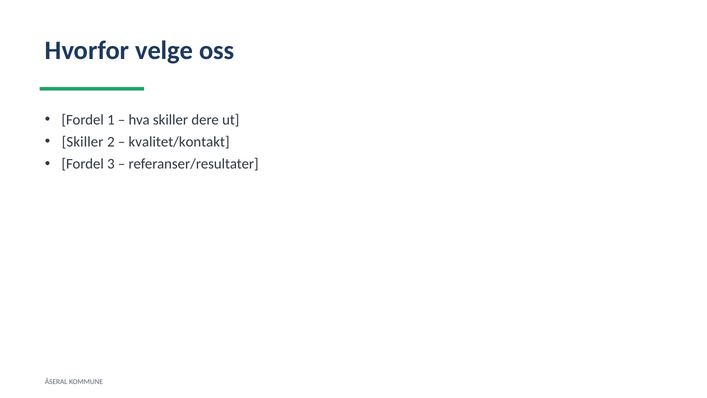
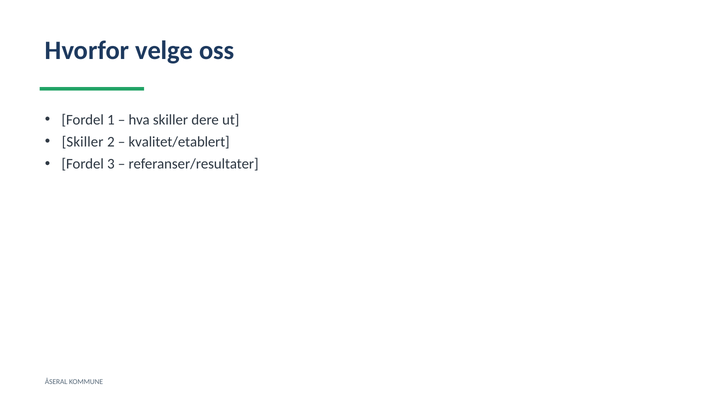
kvalitet/kontakt: kvalitet/kontakt -> kvalitet/etablert
